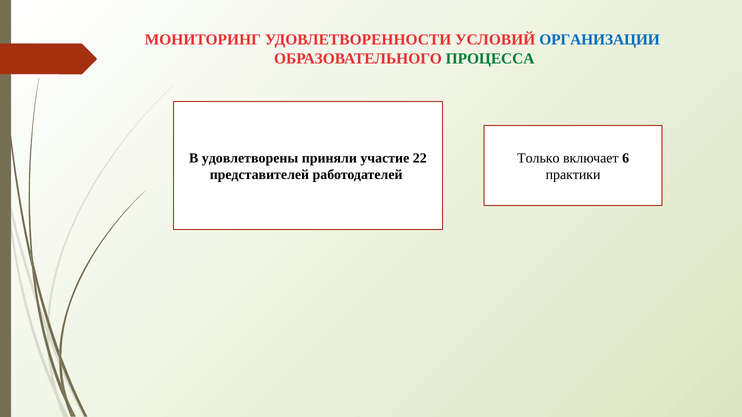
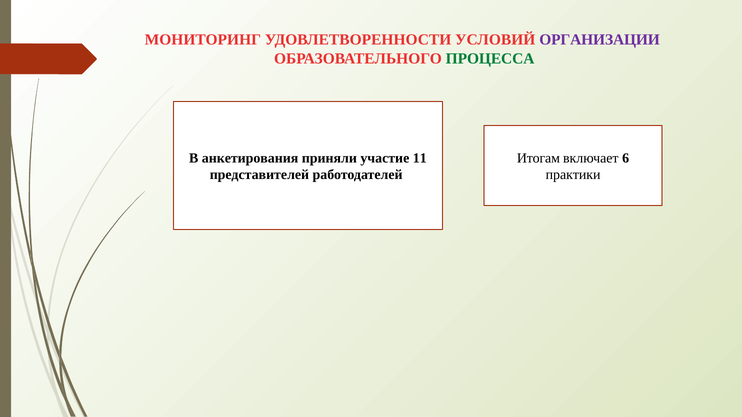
ОРГАНИЗАЦИИ colour: blue -> purple
удовлетворены: удовлетворены -> анкетирования
22: 22 -> 11
Только: Только -> Итогам
